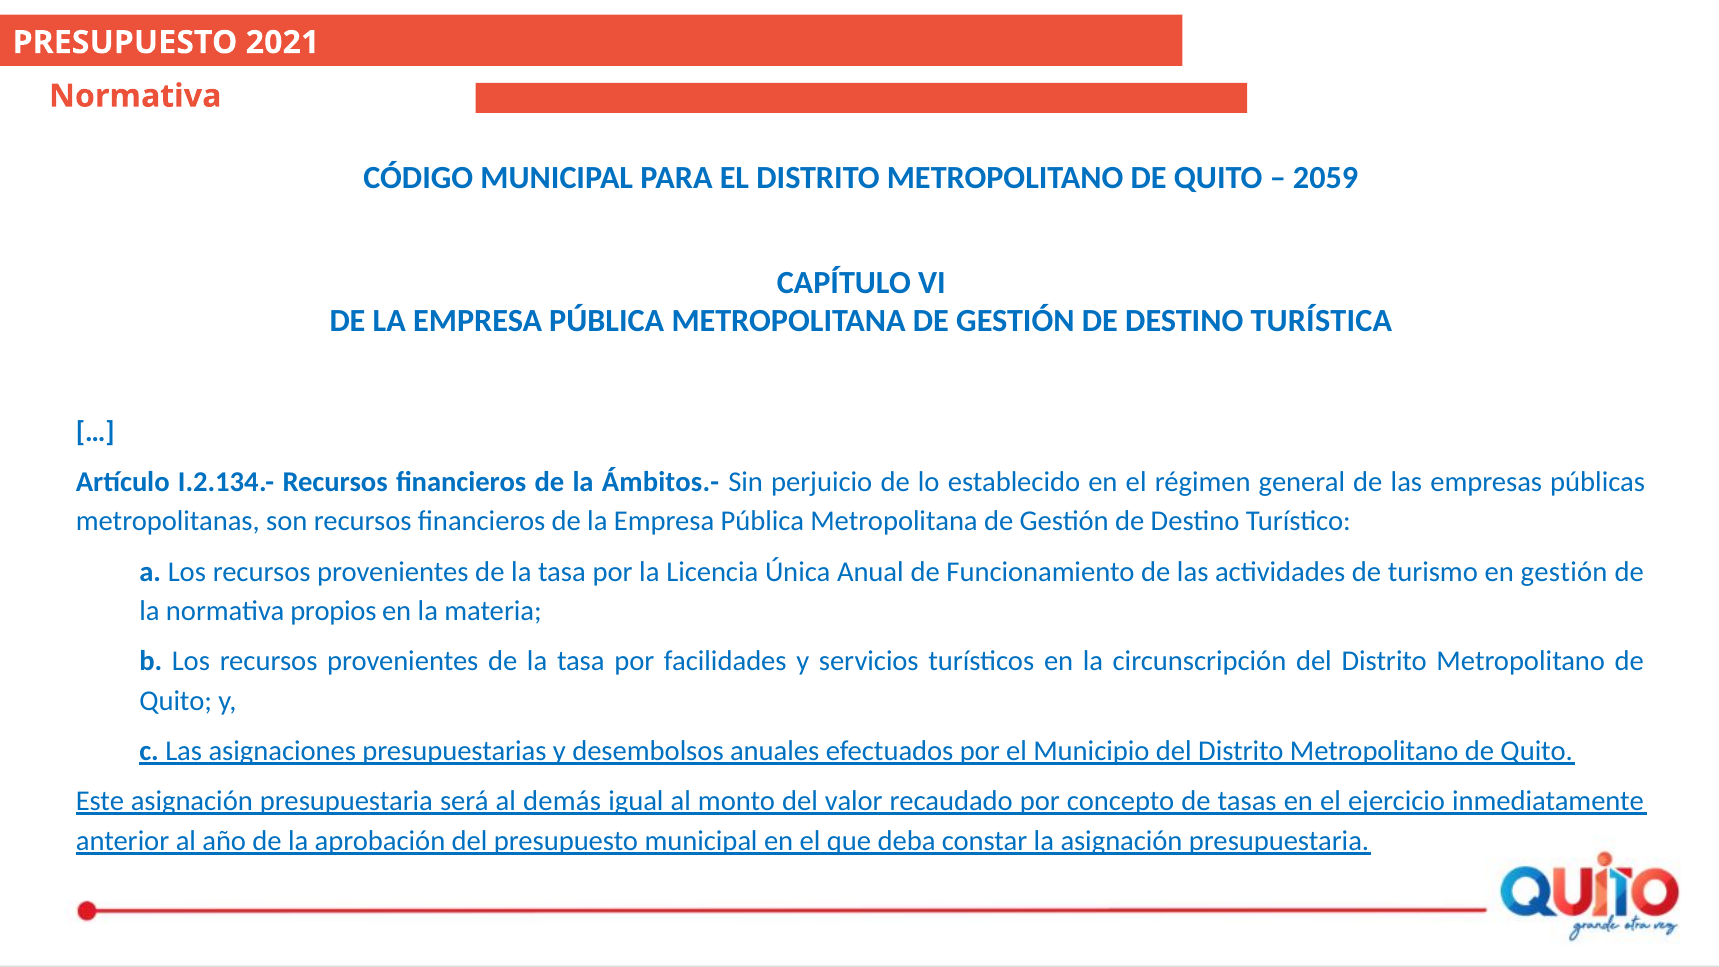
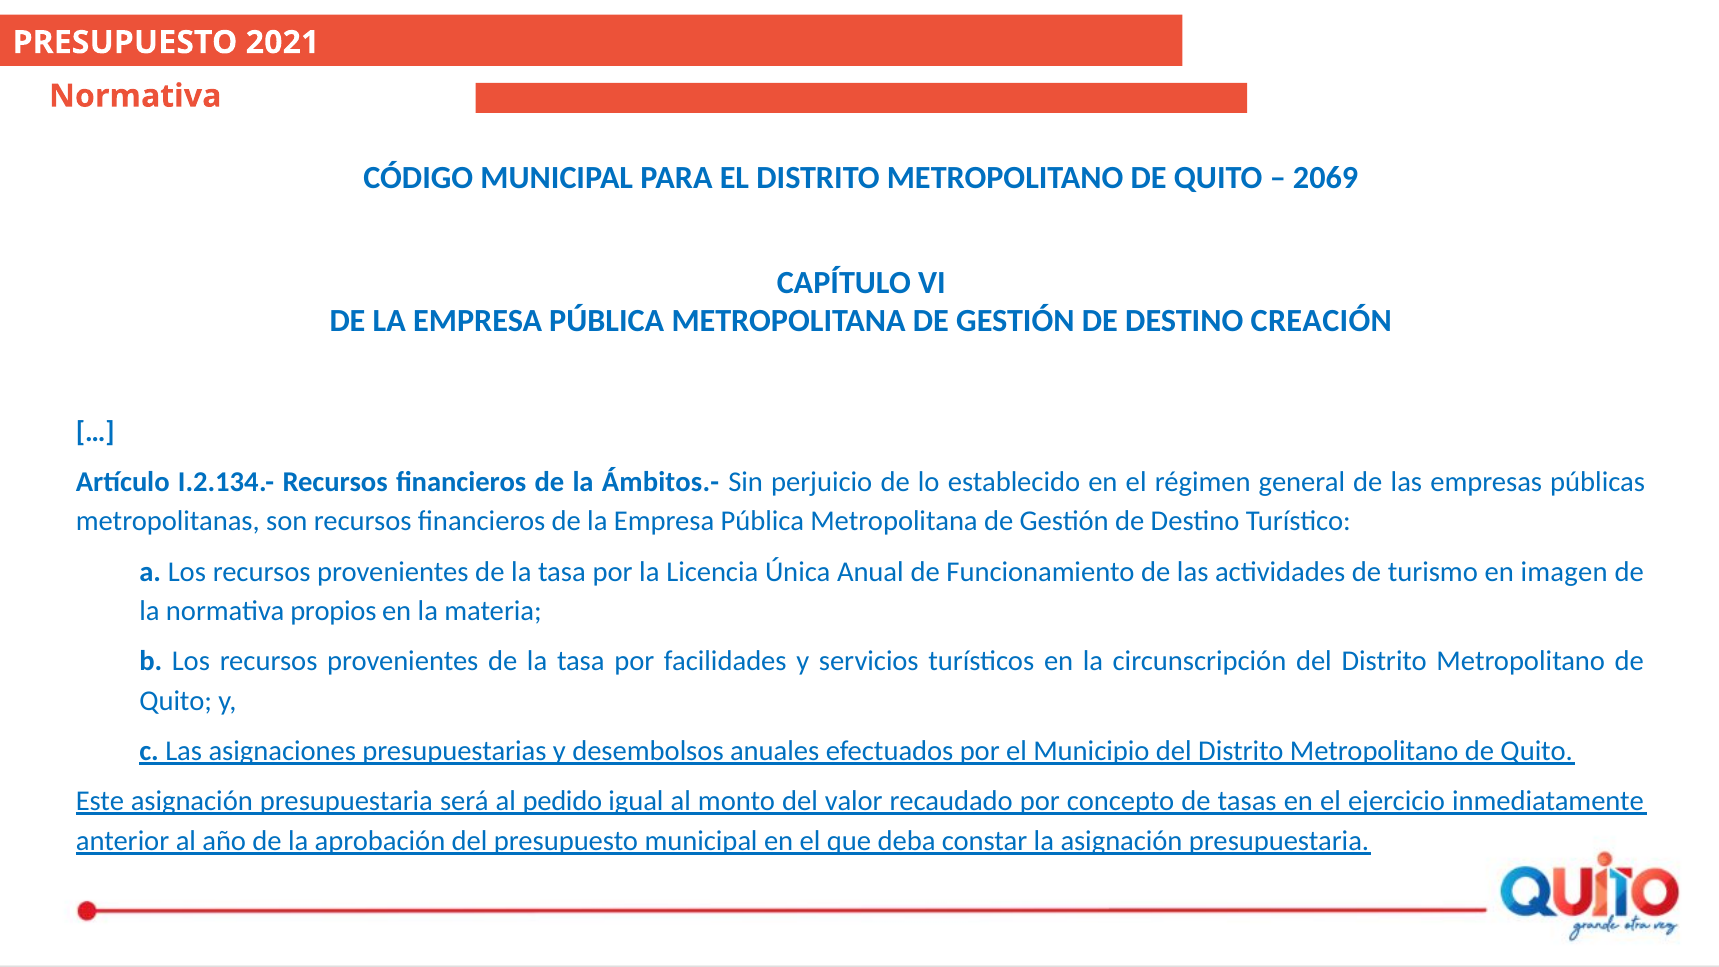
2059: 2059 -> 2069
TURÍSTICA: TURÍSTICA -> CREACIÓN
en gestión: gestión -> imagen
demás: demás -> pedido
